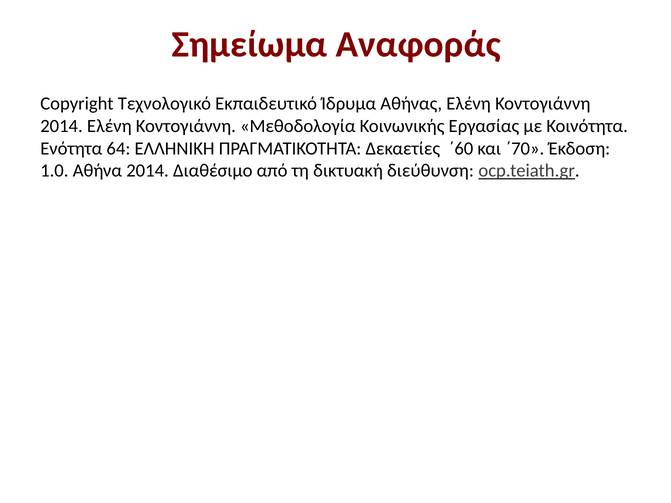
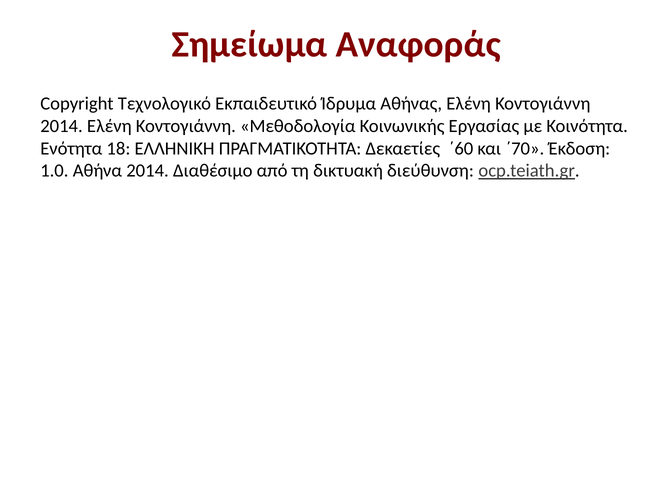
64: 64 -> 18
